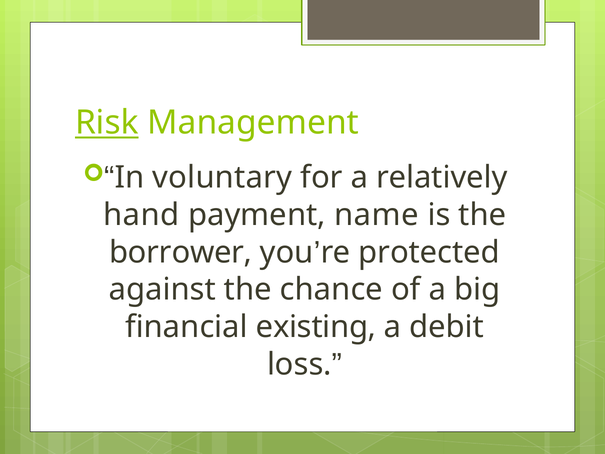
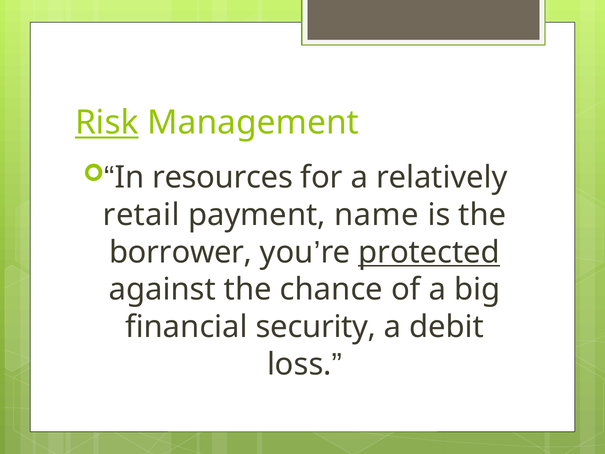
voluntary: voluntary -> resources
hand: hand -> retail
protected underline: none -> present
existing: existing -> security
